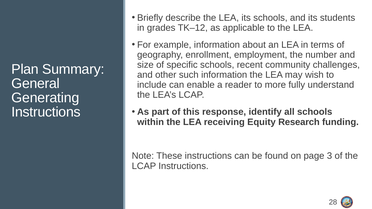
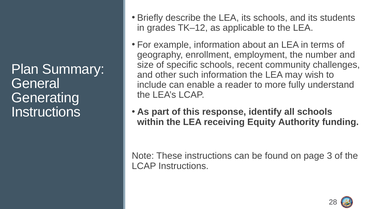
Research: Research -> Authority
